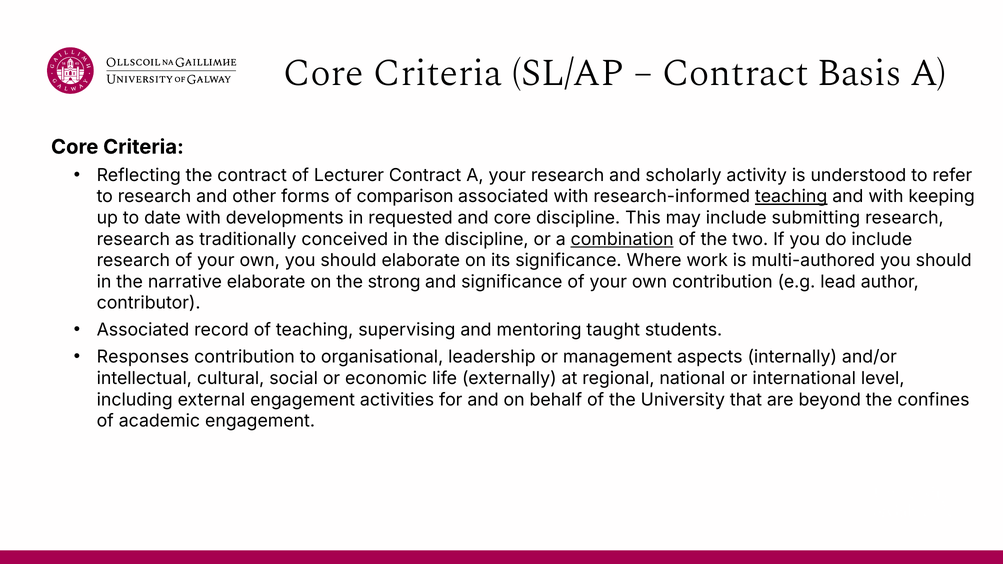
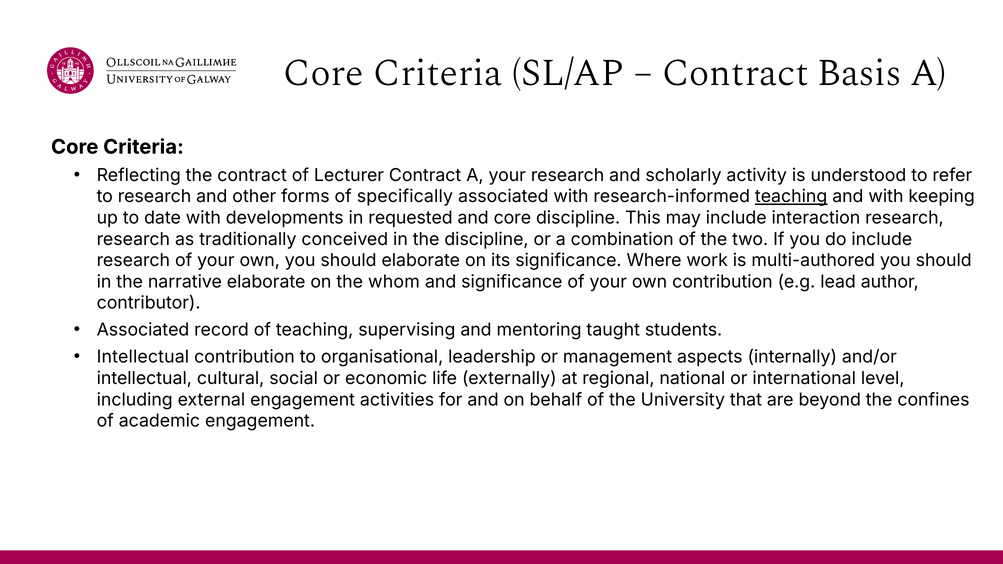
comparison: comparison -> specifically
submitting: submitting -> interaction
combination underline: present -> none
strong: strong -> whom
Responses at (143, 357): Responses -> Intellectual
